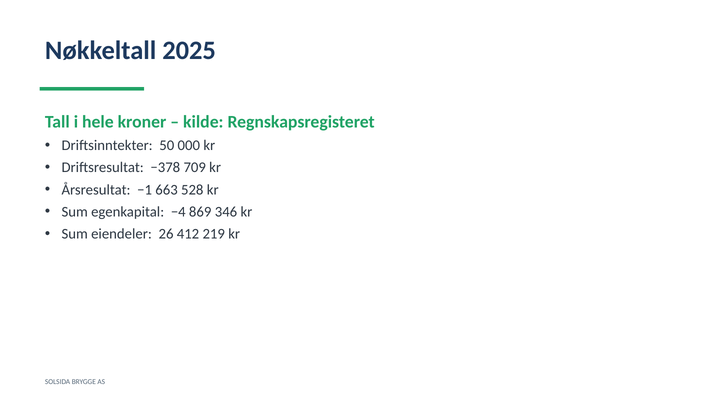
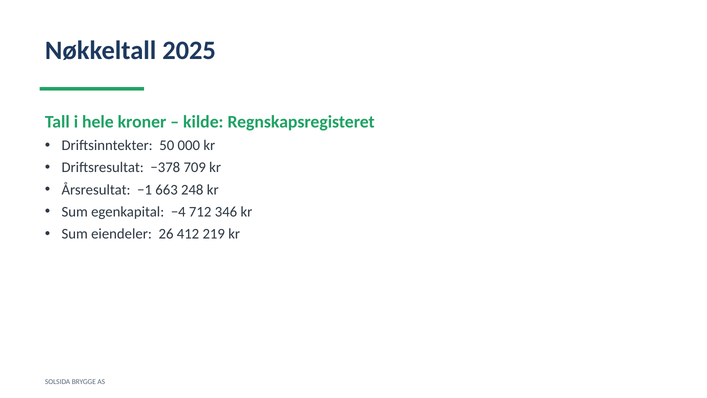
528: 528 -> 248
869: 869 -> 712
